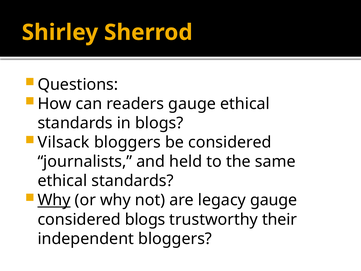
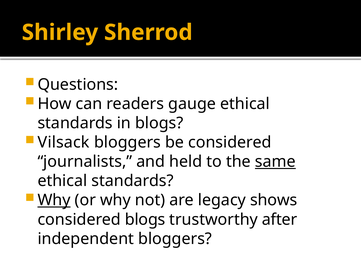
same underline: none -> present
legacy gauge: gauge -> shows
their: their -> after
